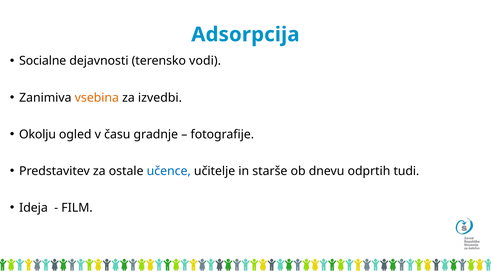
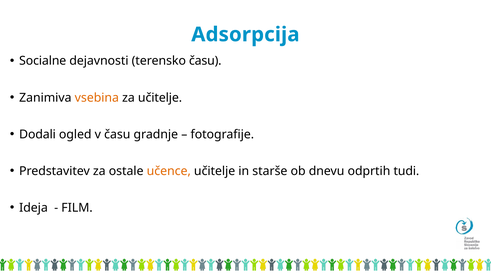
terensko vodi: vodi -> času
za izvedbi: izvedbi -> učitelje
Okolju: Okolju -> Dodali
učence colour: blue -> orange
